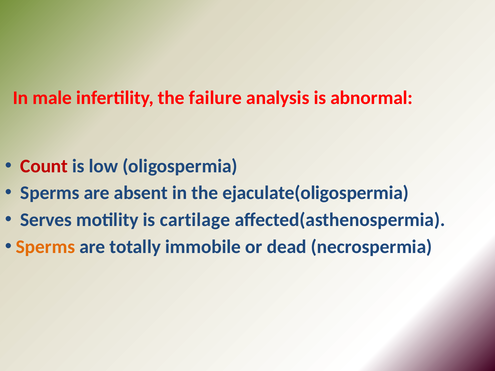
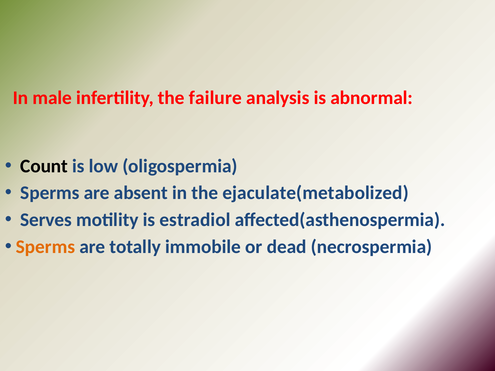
Count colour: red -> black
ejaculate(oligospermia: ejaculate(oligospermia -> ejaculate(metabolized
cartilage: cartilage -> estradiol
